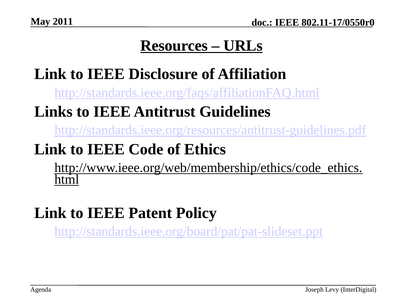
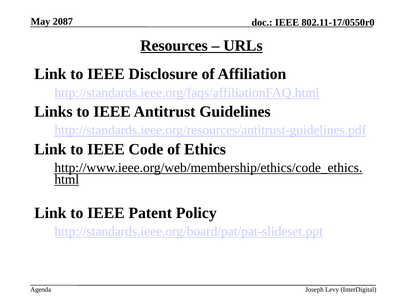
2011: 2011 -> 2087
